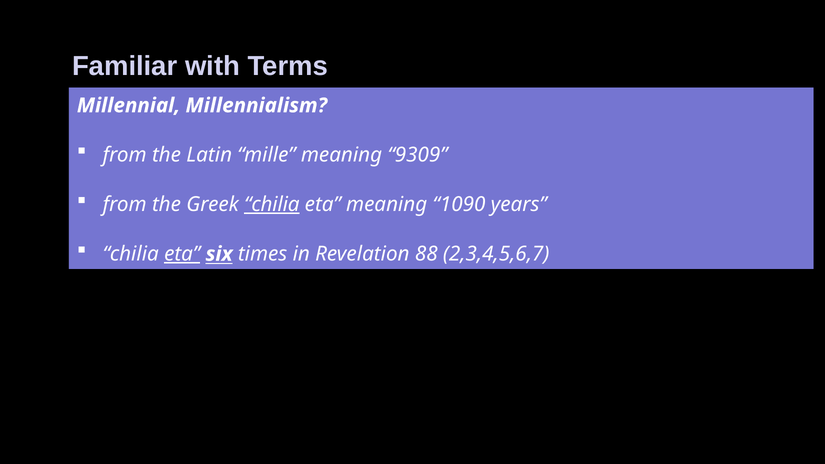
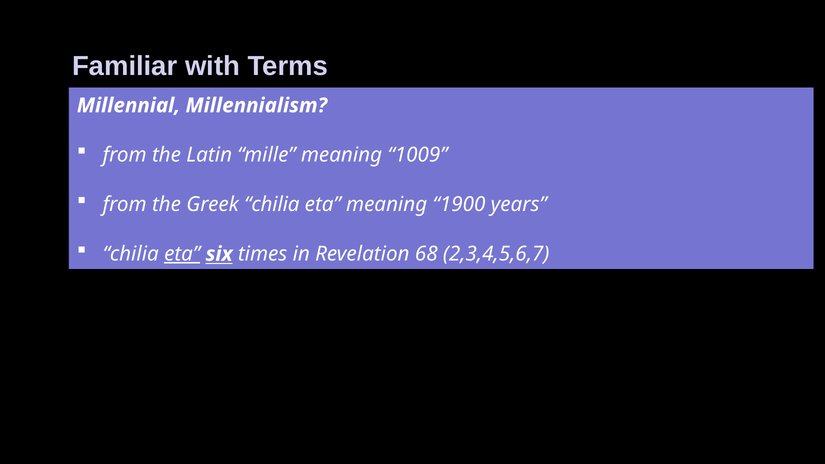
9309: 9309 -> 1009
chilia at (272, 205) underline: present -> none
1090: 1090 -> 1900
88: 88 -> 68
